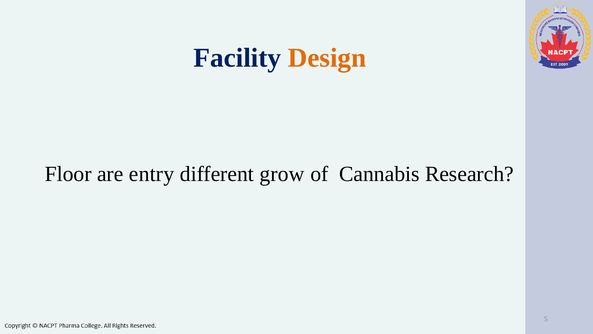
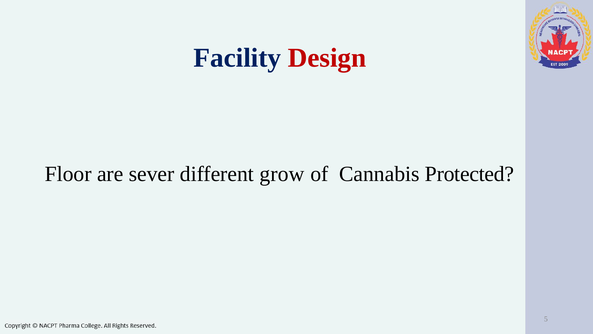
Design colour: orange -> red
entry: entry -> sever
Research: Research -> Protected
